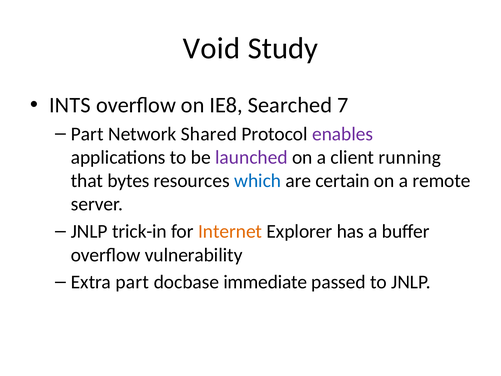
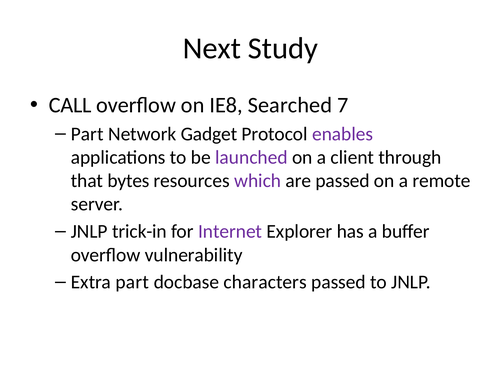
Void: Void -> Next
INTS: INTS -> CALL
Shared: Shared -> Gadget
running: running -> through
which colour: blue -> purple
are certain: certain -> passed
Internet colour: orange -> purple
immediate: immediate -> characters
